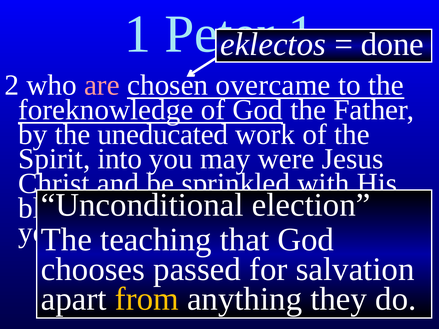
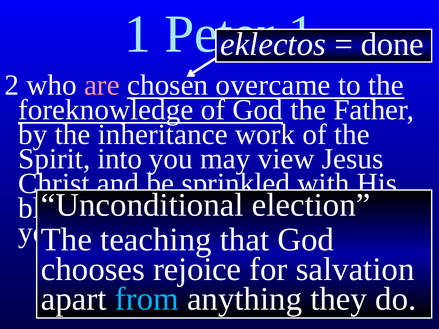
uneducated: uneducated -> inheritance
were: were -> view
passed: passed -> rejoice
from colour: yellow -> light blue
